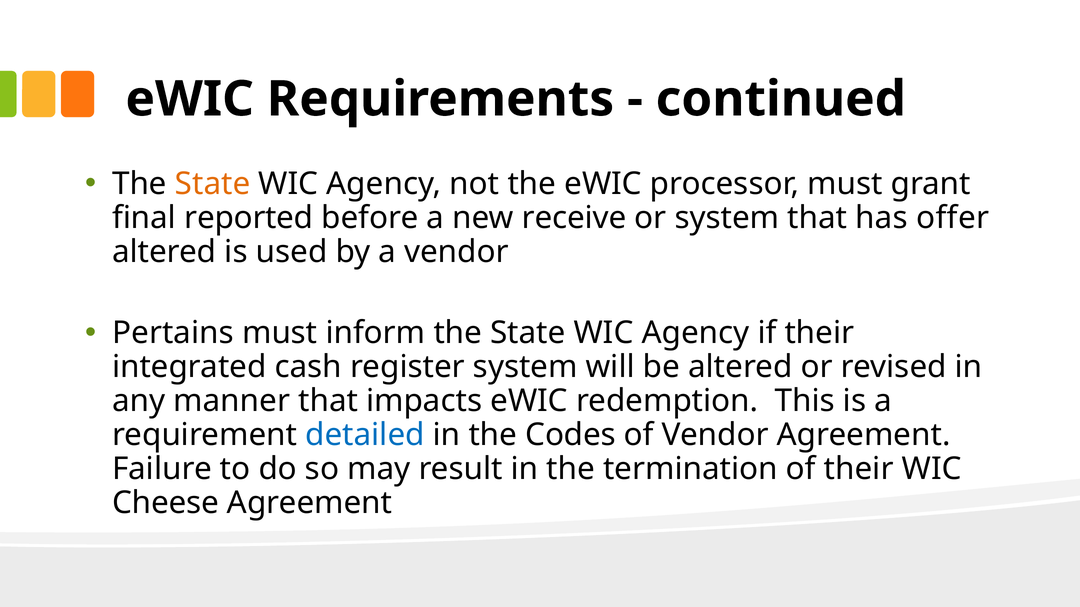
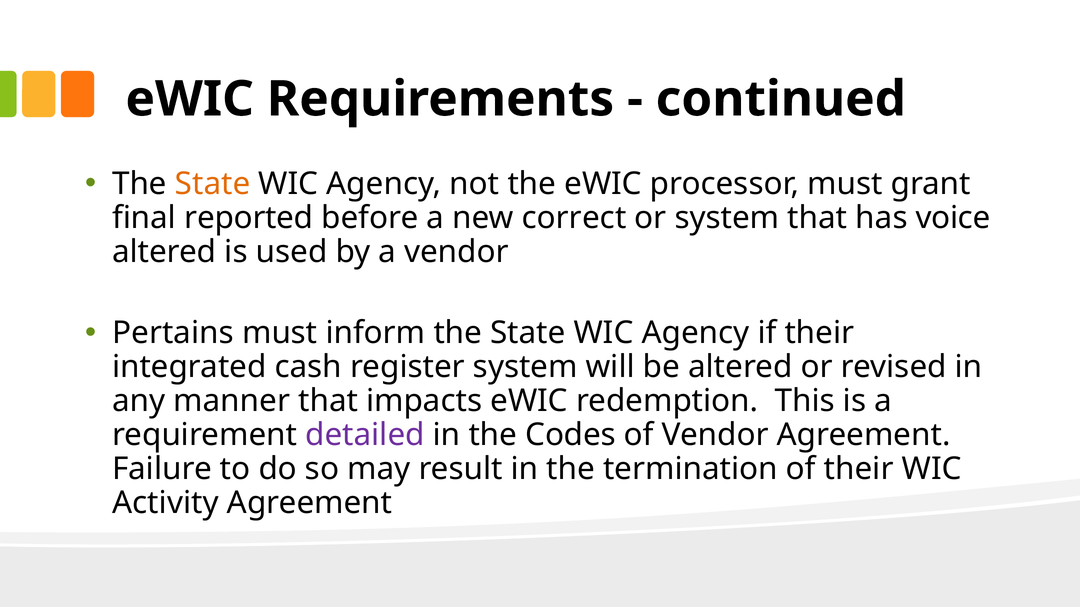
receive: receive -> correct
offer: offer -> voice
detailed colour: blue -> purple
Cheese: Cheese -> Activity
